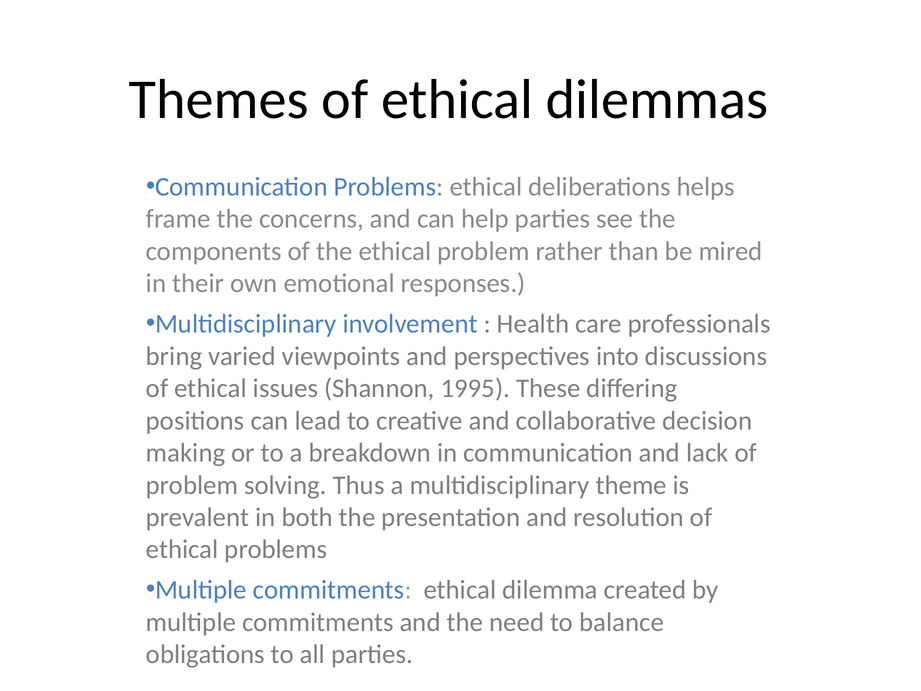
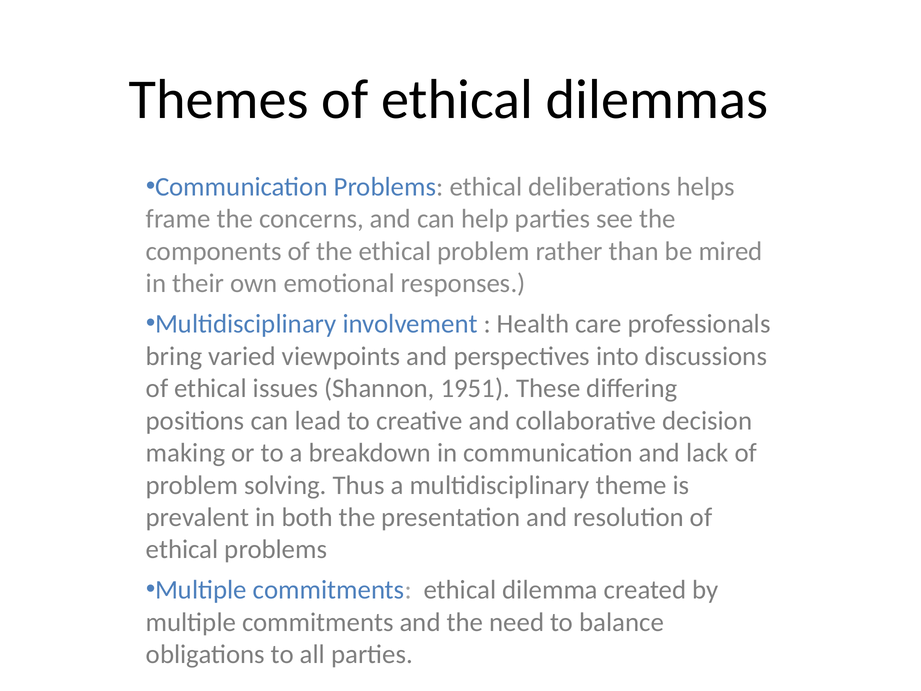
1995: 1995 -> 1951
